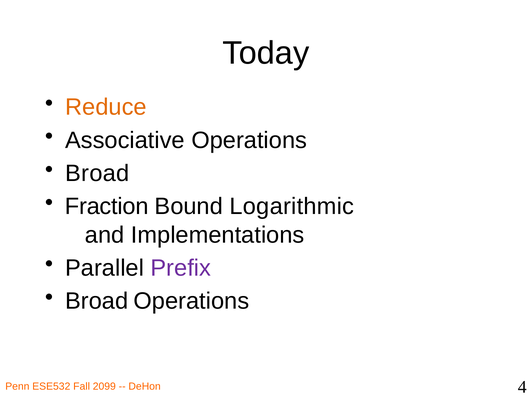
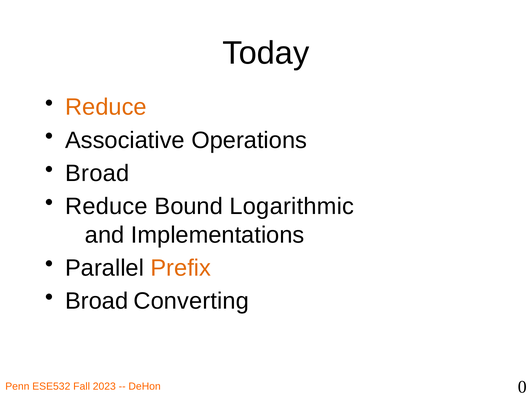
Fraction at (107, 207): Fraction -> Reduce
Prefix colour: purple -> orange
Broad Operations: Operations -> Converting
2099: 2099 -> 2023
4: 4 -> 0
